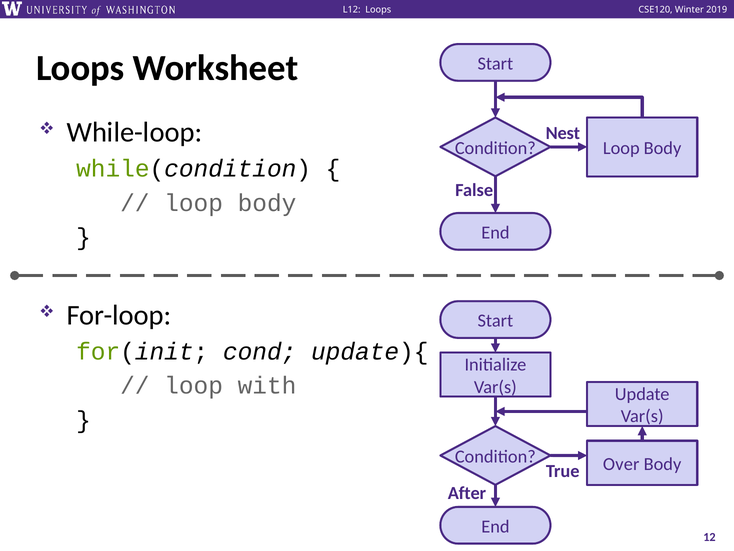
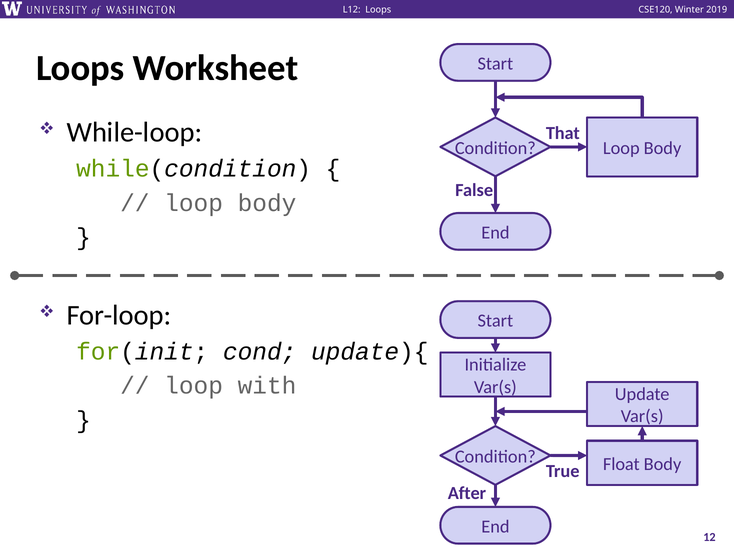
Nest: Nest -> That
Over: Over -> Float
